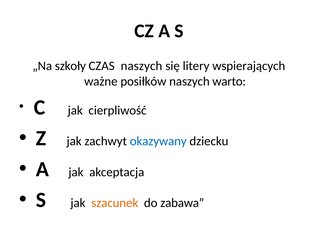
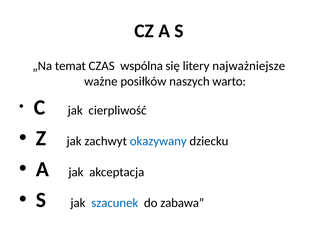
szkoły: szkoły -> temat
CZAS naszych: naszych -> wspólna
wspierających: wspierających -> najważniejsze
szacunek colour: orange -> blue
